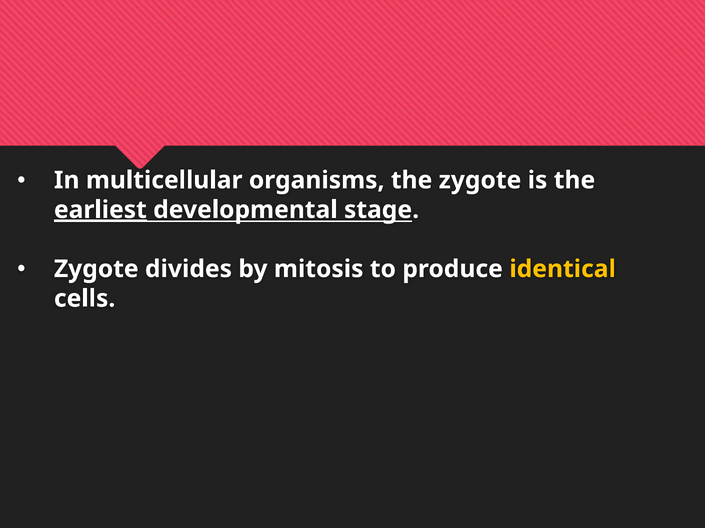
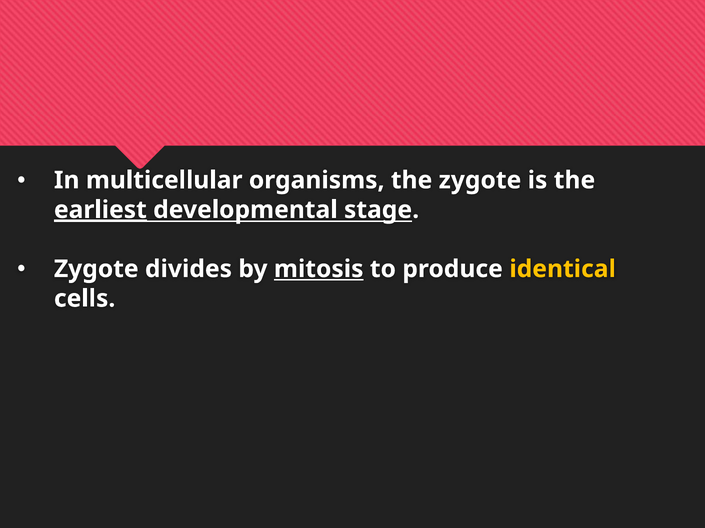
mitosis underline: none -> present
